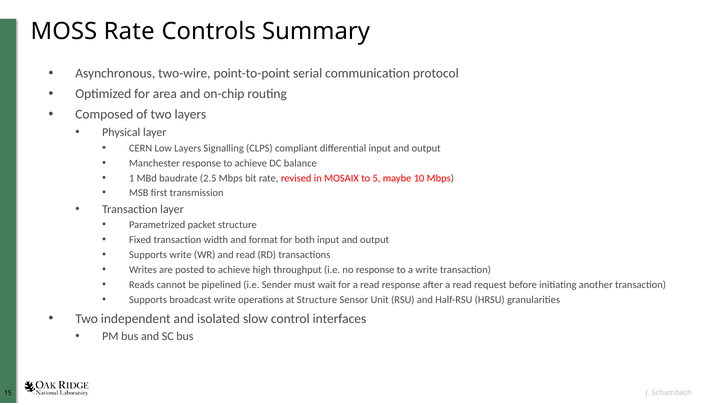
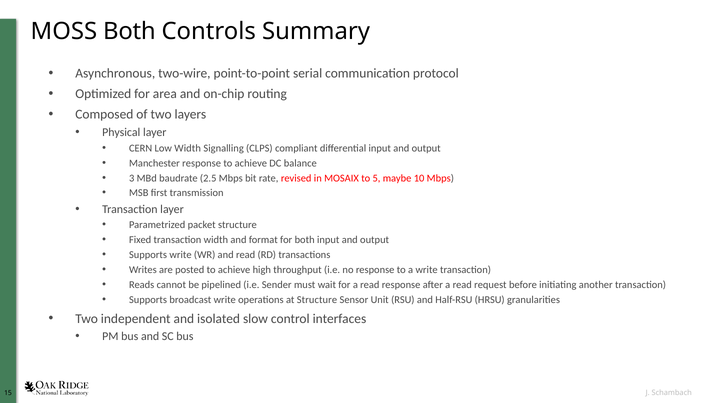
MOSS Rate: Rate -> Both
Low Layers: Layers -> Width
1: 1 -> 3
